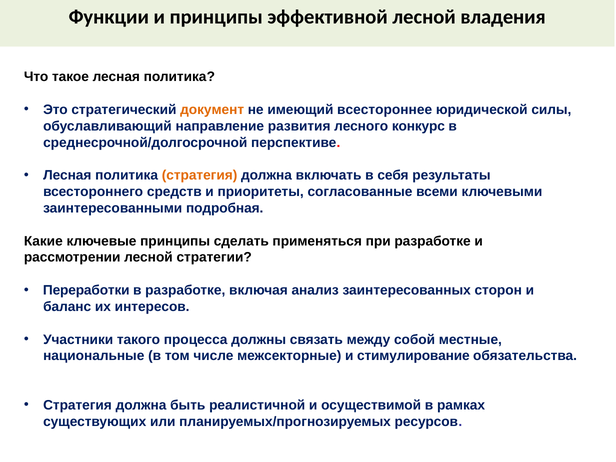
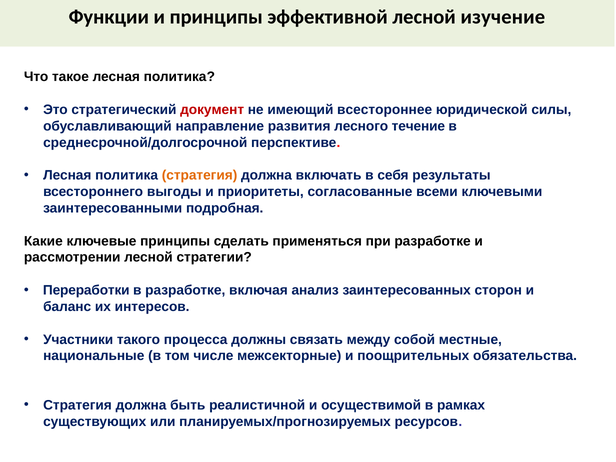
владения: владения -> изучение
документ colour: orange -> red
конкурс: конкурс -> течение
средств: средств -> выгоды
стимулирование: стимулирование -> поощрительных
